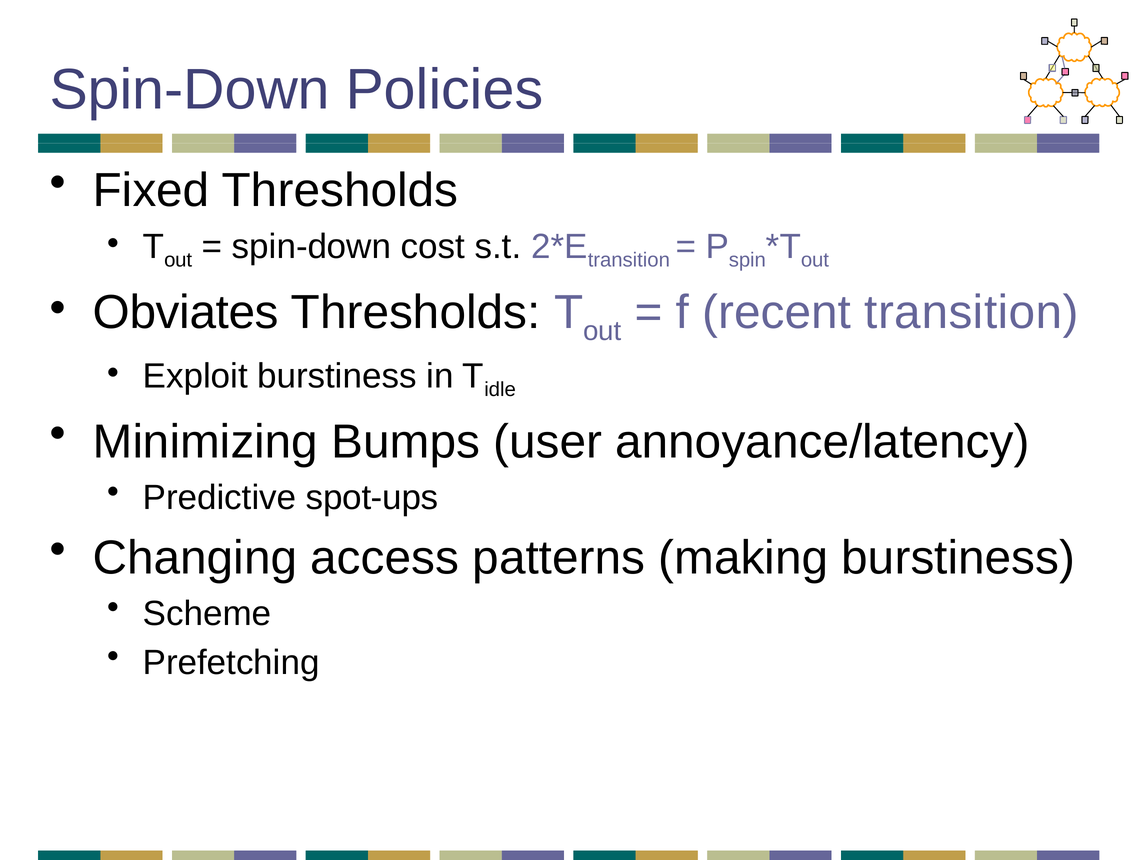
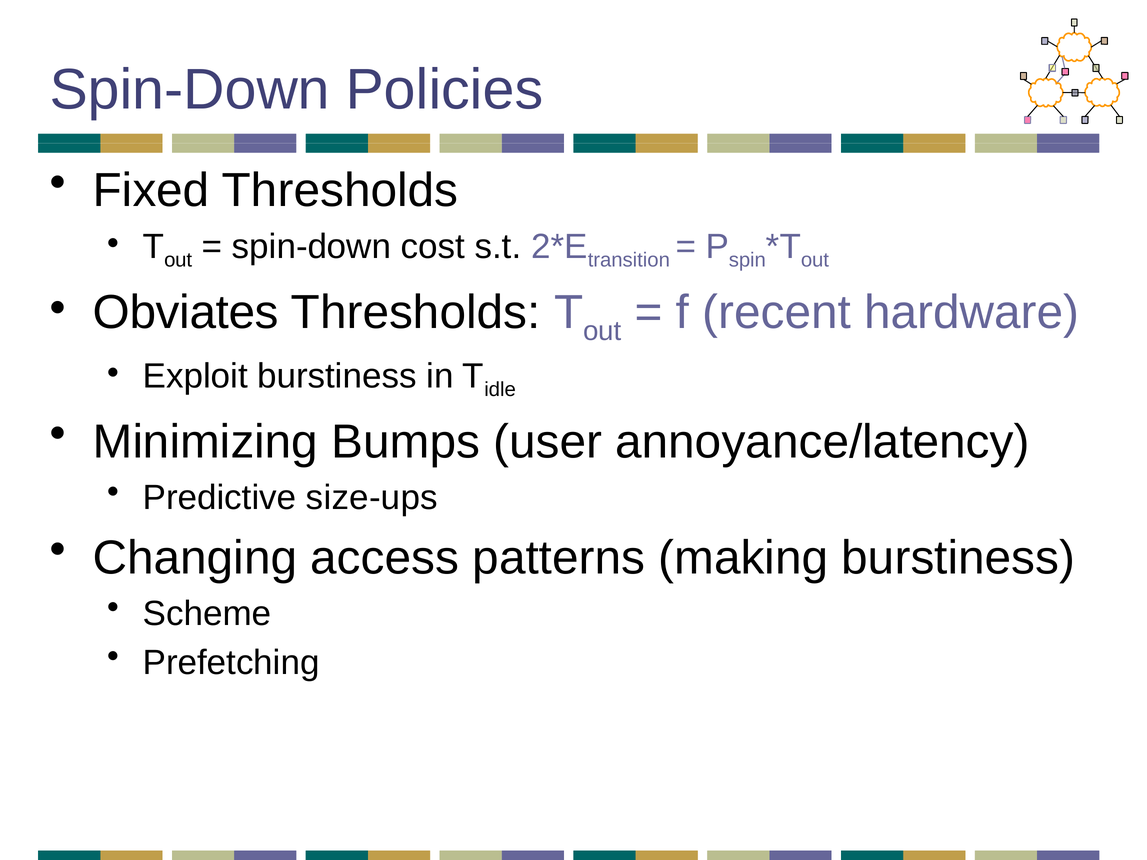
recent transition: transition -> hardware
spot-ups: spot-ups -> size-ups
